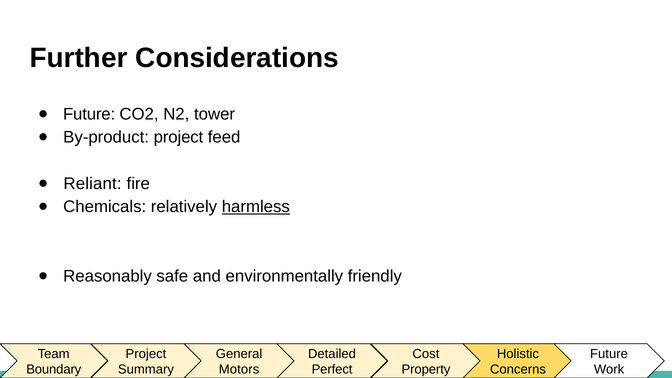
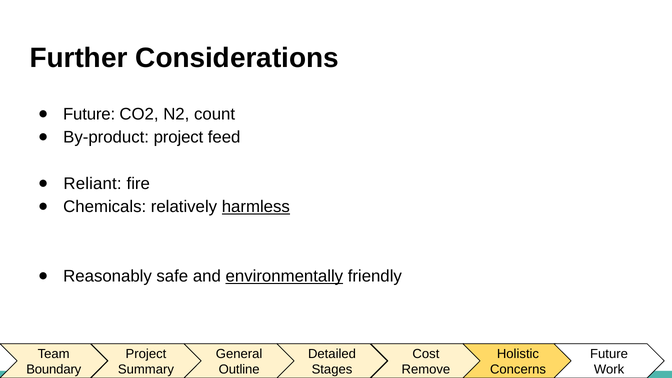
tower: tower -> count
environmentally underline: none -> present
Motors: Motors -> Outline
Perfect: Perfect -> Stages
Property: Property -> Remove
